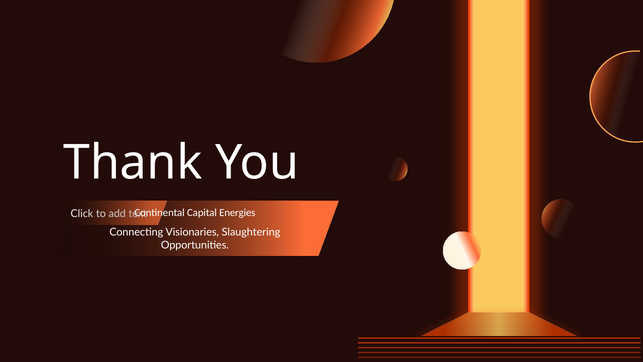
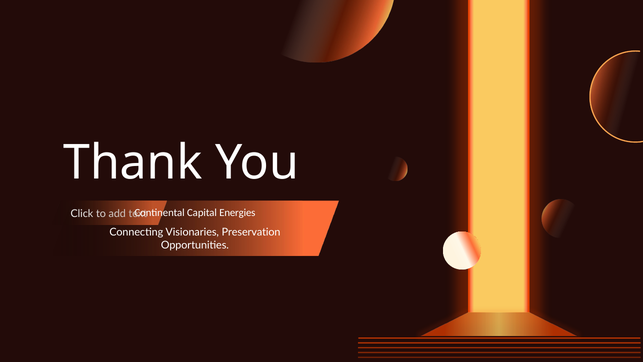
Slaughtering: Slaughtering -> Preservation
